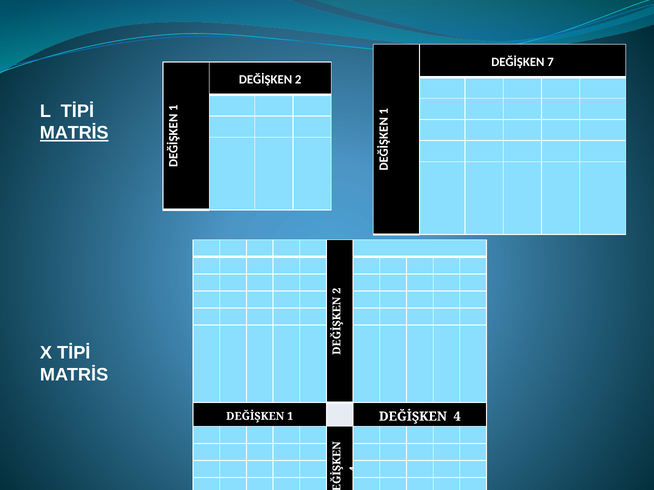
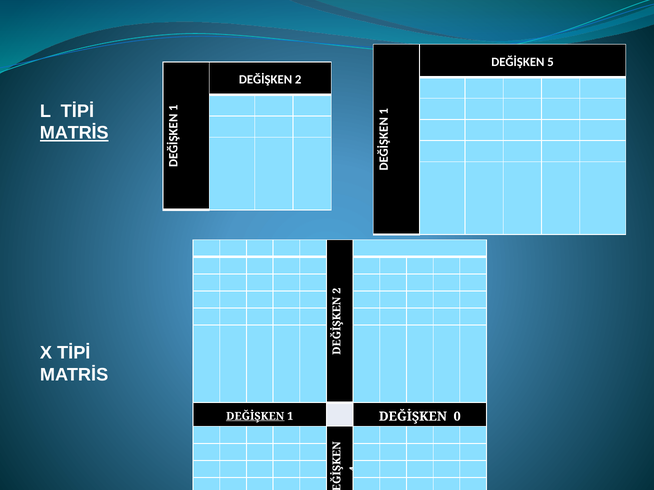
7: 7 -> 5
DEĞİŞKEN at (255, 417) underline: none -> present
DEĞİŞKEN 4: 4 -> 0
